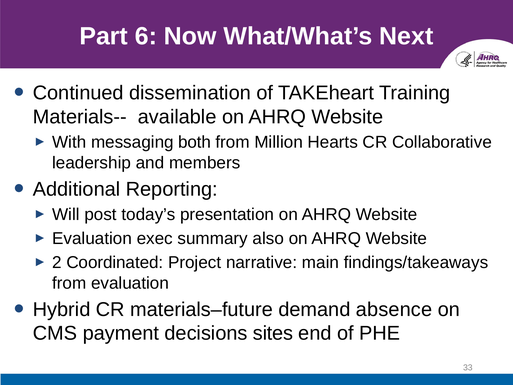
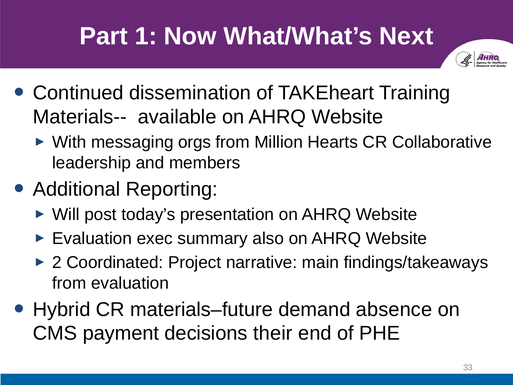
6: 6 -> 1
both: both -> orgs
sites: sites -> their
